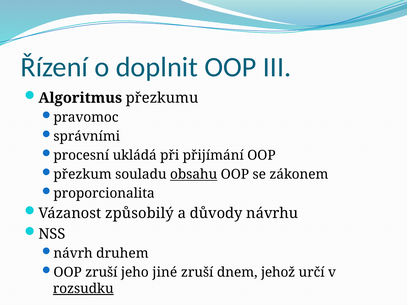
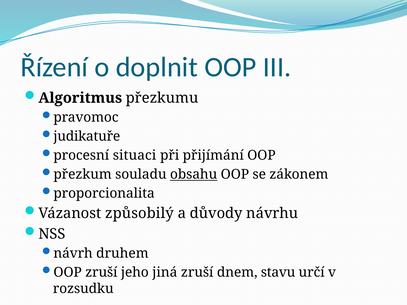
správními: správními -> judikatuře
ukládá: ukládá -> situaci
jiné: jiné -> jiná
jehož: jehož -> stavu
rozsudku underline: present -> none
